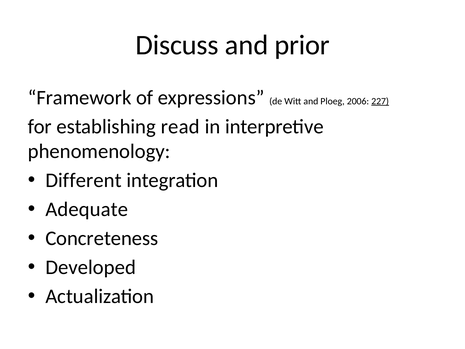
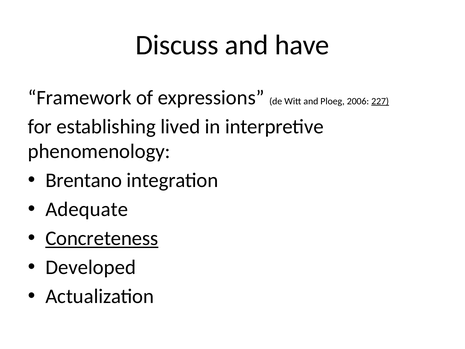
prior: prior -> have
read: read -> lived
Different: Different -> Brentano
Concreteness underline: none -> present
